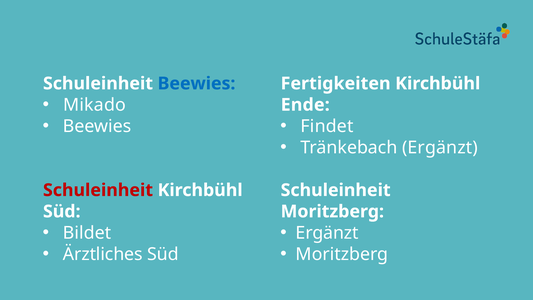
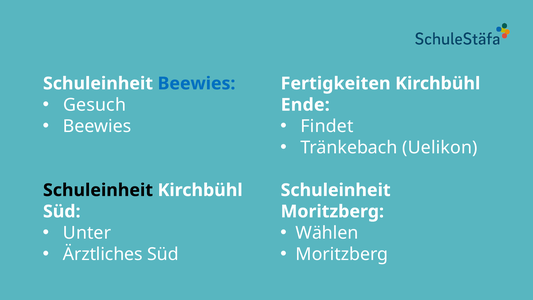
Mikado: Mikado -> Gesuch
Tränkebach Ergänzt: Ergänzt -> Uelikon
Schuleinheit at (98, 190) colour: red -> black
Bildet: Bildet -> Unter
Ergänzt at (327, 233): Ergänzt -> Wählen
